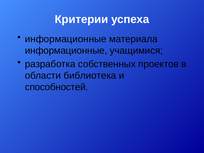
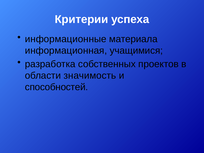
информационные at (66, 51): информационные -> информационная
библиотека: библиотека -> значимость
